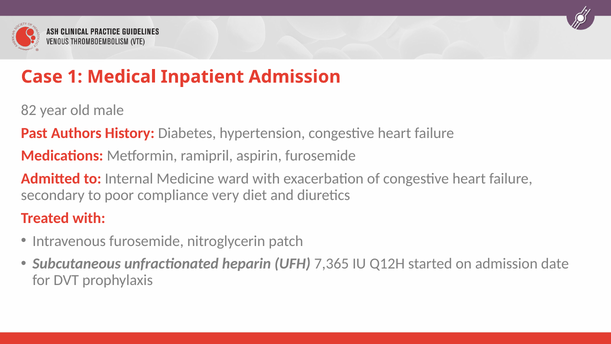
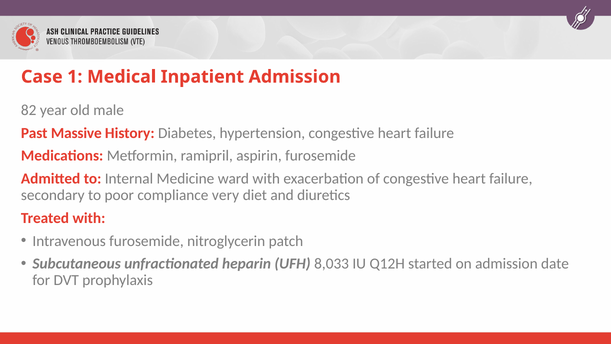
Authors: Authors -> Massive
7,365: 7,365 -> 8,033
